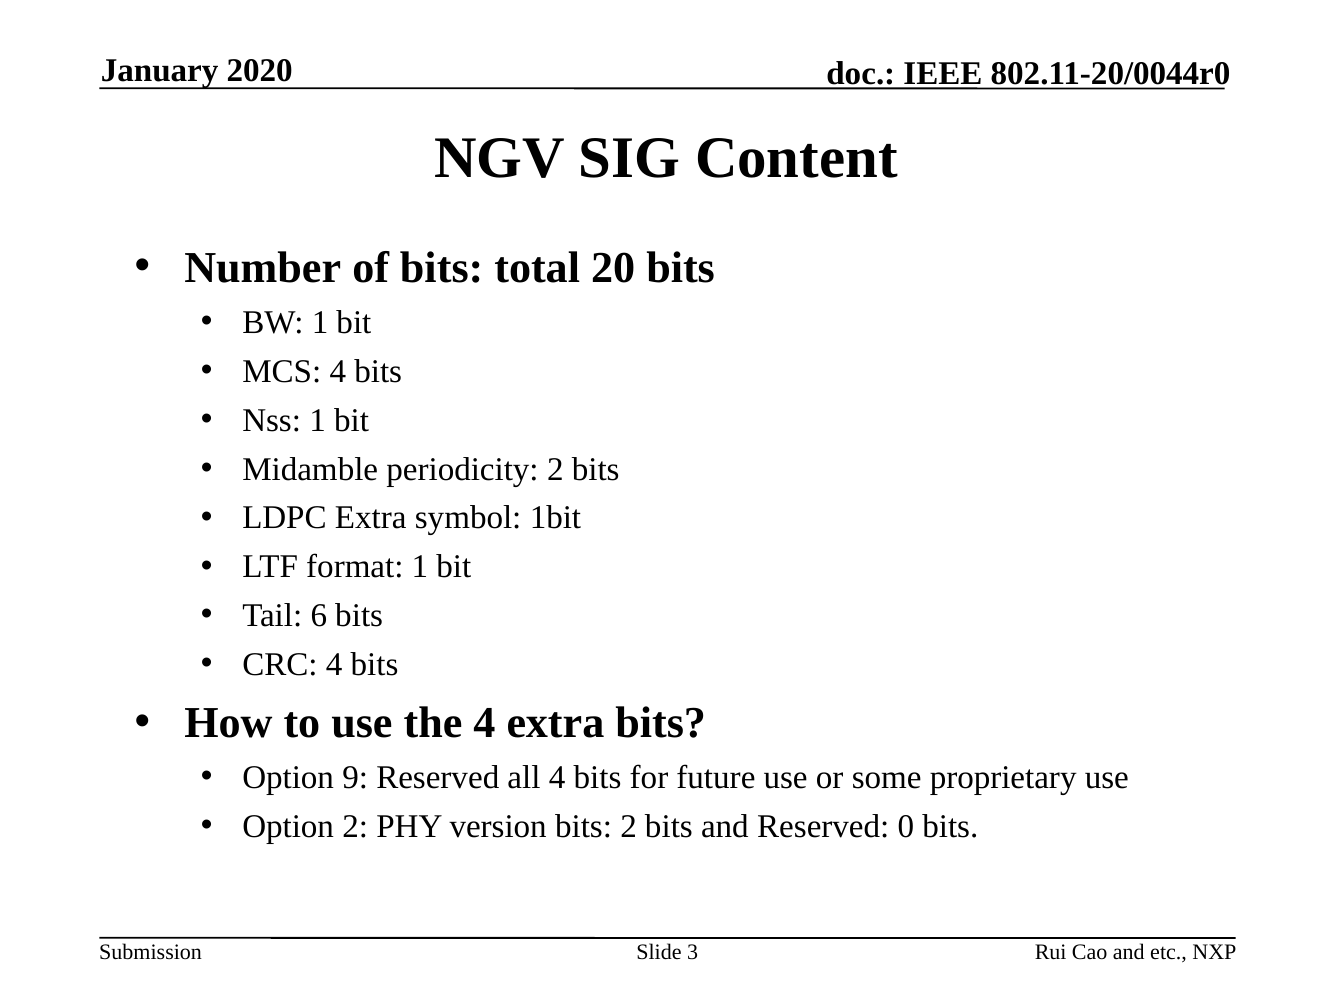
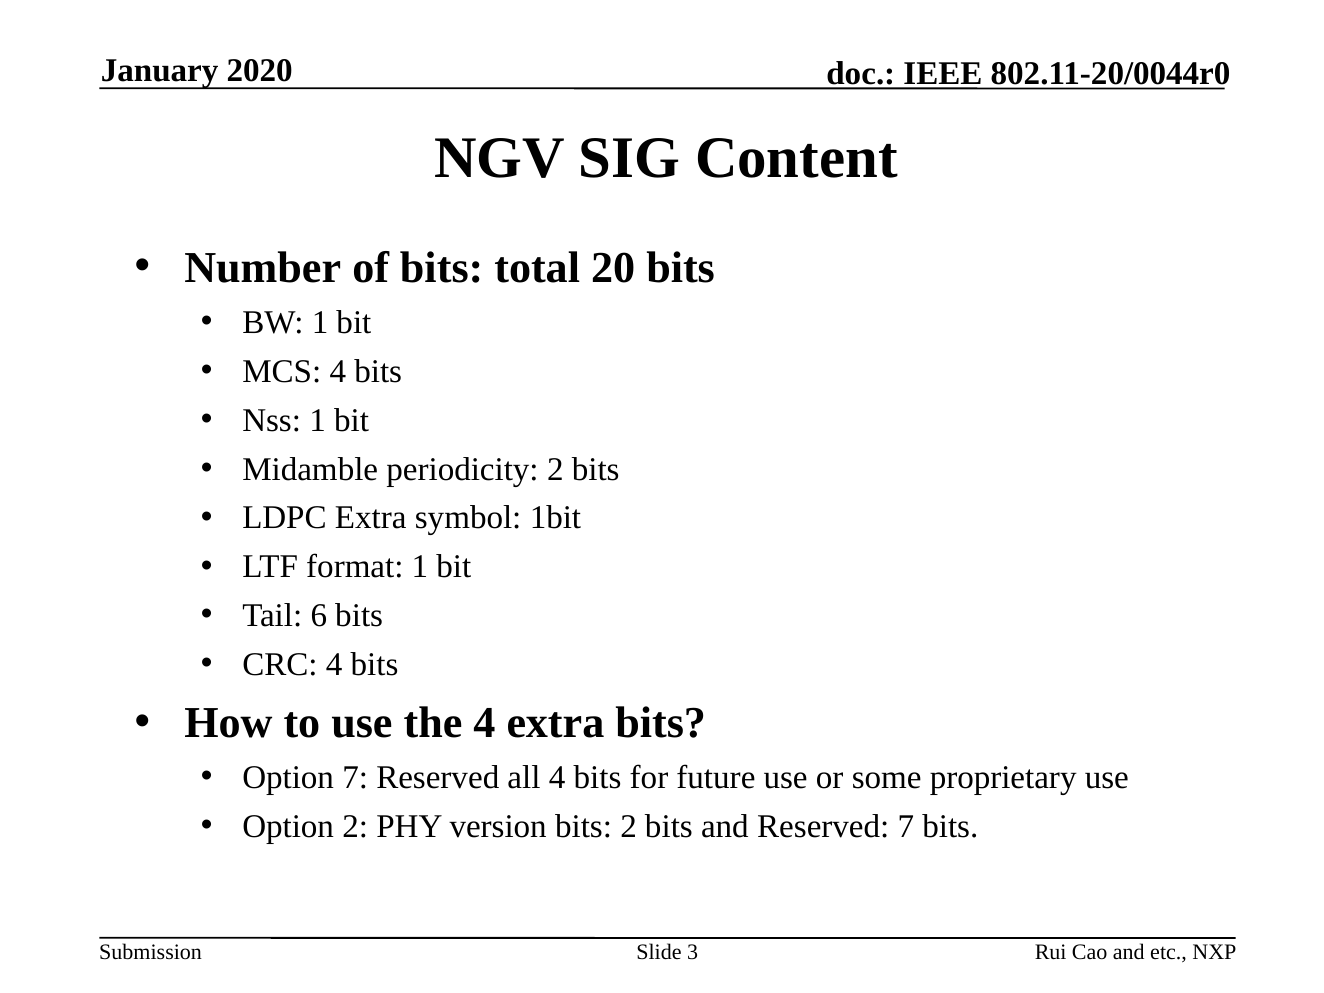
Option 9: 9 -> 7
Reserved 0: 0 -> 7
